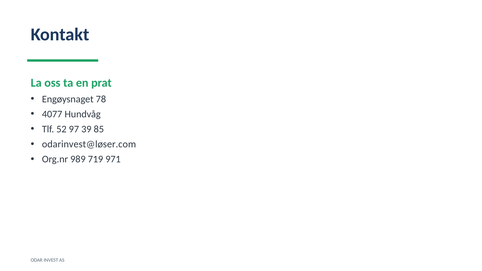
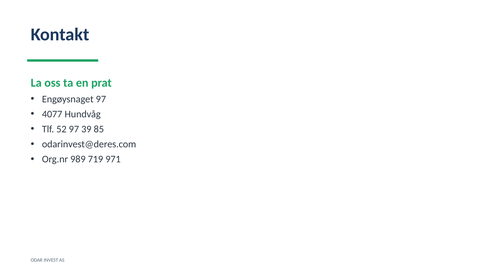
Engøysnaget 78: 78 -> 97
odarinvest@løser.com: odarinvest@løser.com -> odarinvest@deres.com
